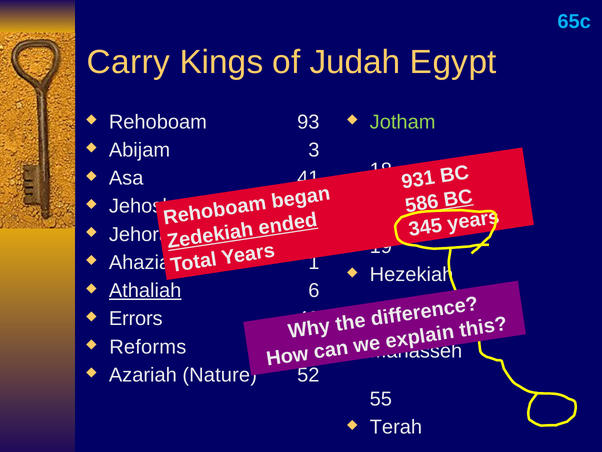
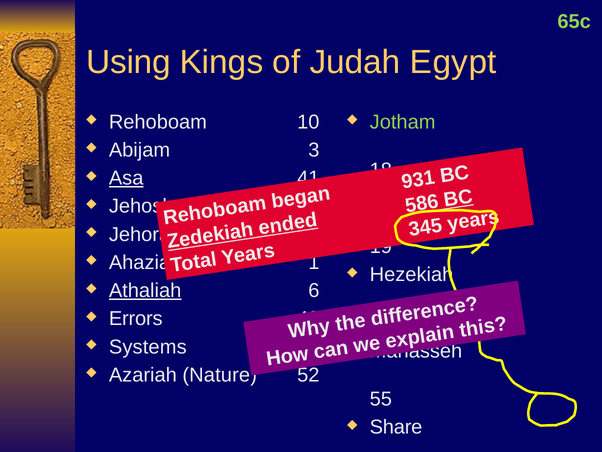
65c colour: light blue -> light green
Carry: Carry -> Using
93: 93 -> 10
Asa underline: none -> present
Reforms: Reforms -> Systems
Terah: Terah -> Share
